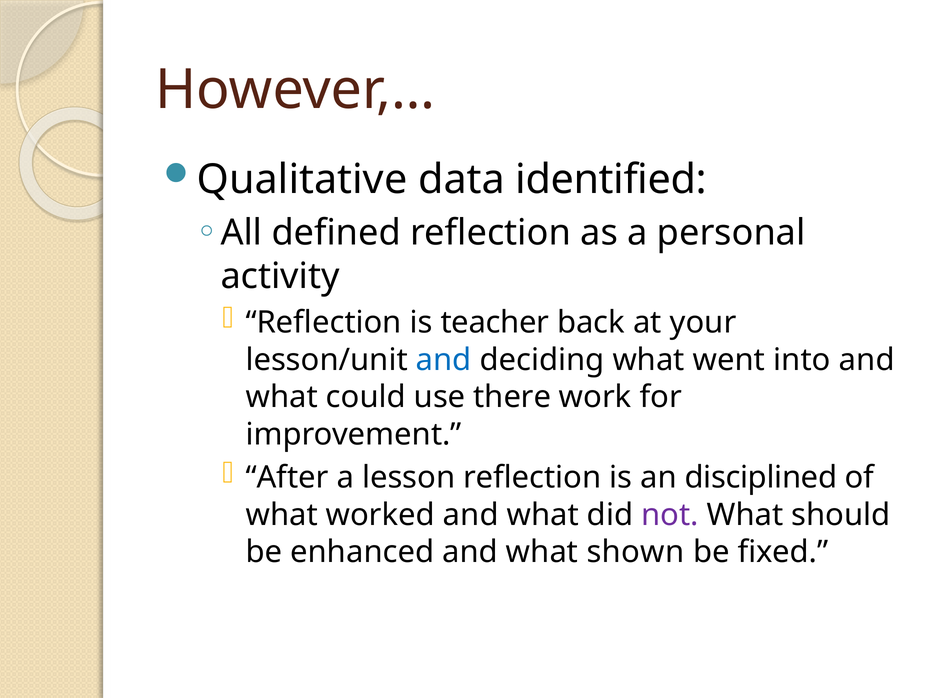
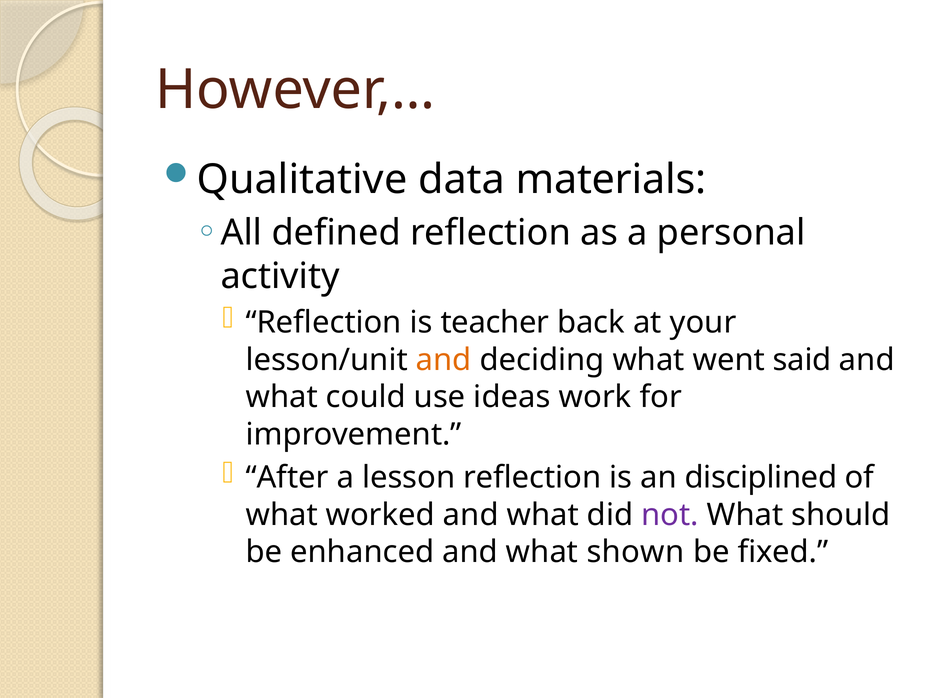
identified: identified -> materials
and at (444, 360) colour: blue -> orange
into: into -> said
there: there -> ideas
